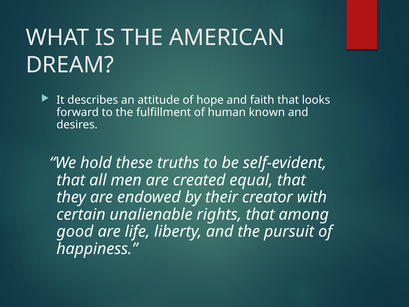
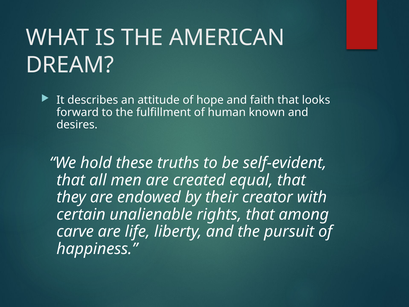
good: good -> carve
